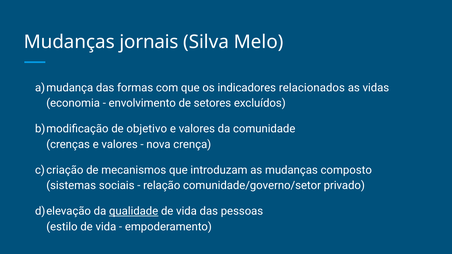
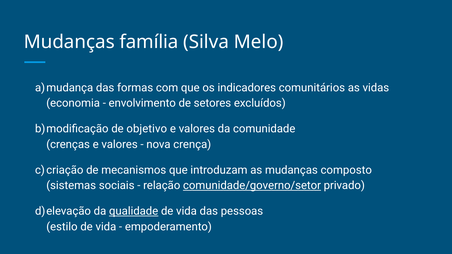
jornais: jornais -> família
relacionados: relacionados -> comunitários
comunidade/governo/setor underline: none -> present
